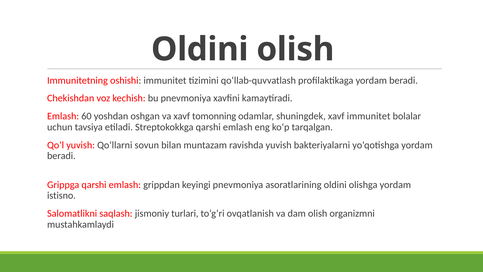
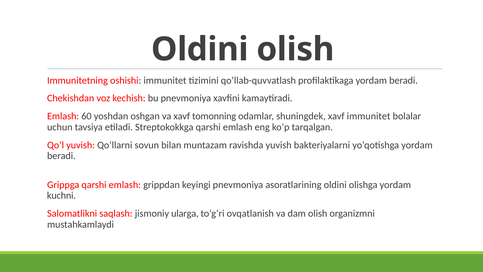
istisno: istisno -> kuchni
turlari: turlari -> ularga
